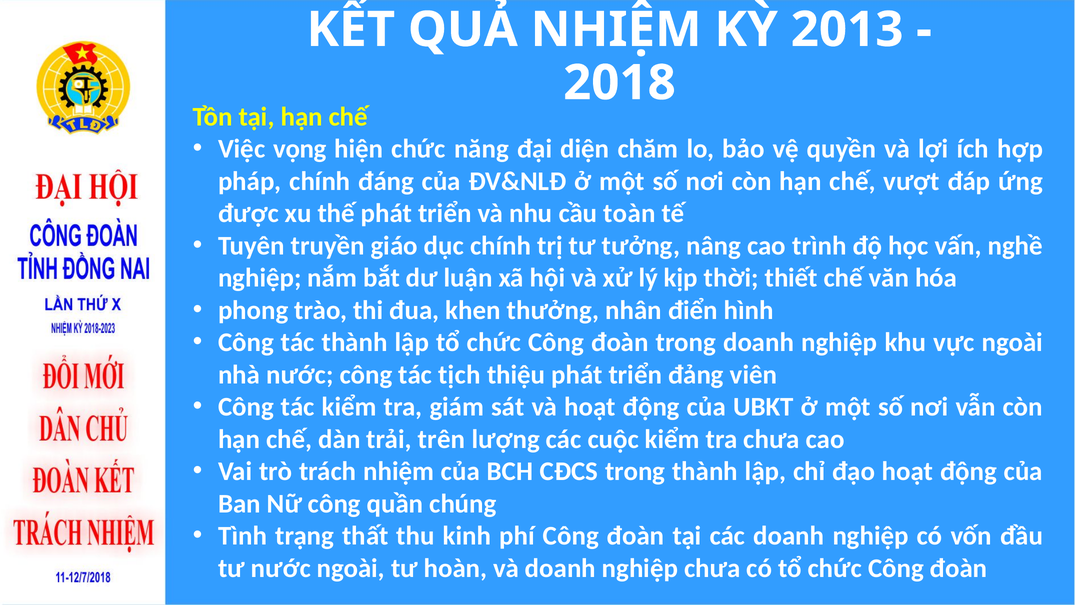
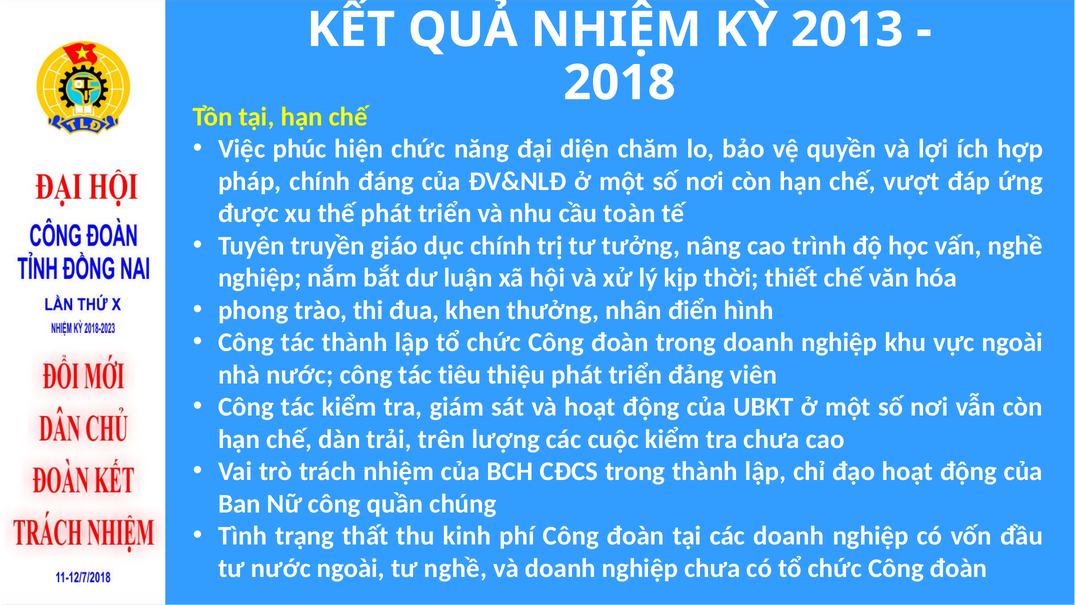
vọng: vọng -> phúc
tịch: tịch -> tiêu
tư hoàn: hoàn -> nghề
